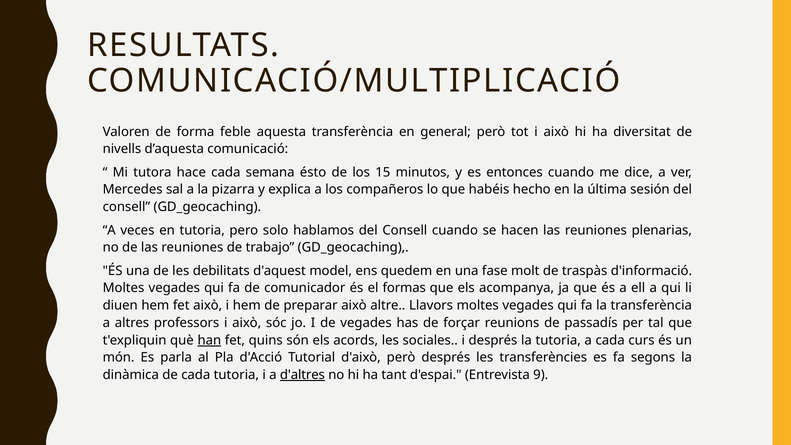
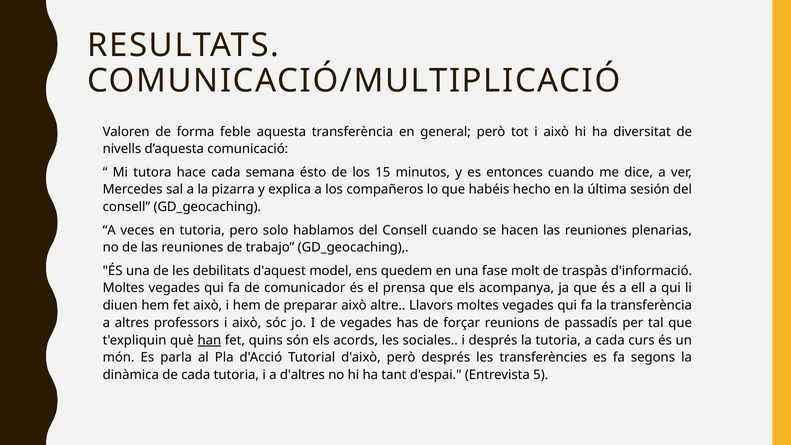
formas: formas -> prensa
d'altres underline: present -> none
9: 9 -> 5
